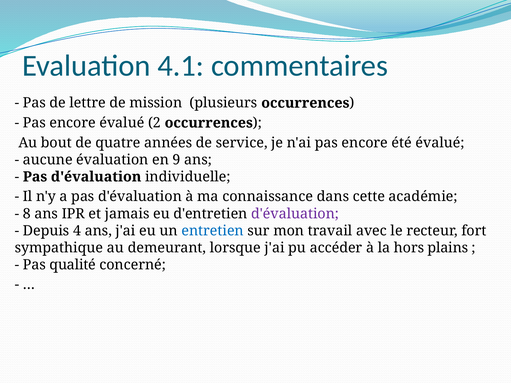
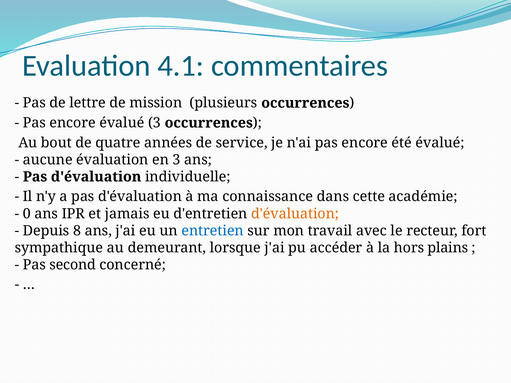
évalué 2: 2 -> 3
en 9: 9 -> 3
8: 8 -> 0
d'évaluation at (295, 214) colour: purple -> orange
4: 4 -> 8
qualité: qualité -> second
